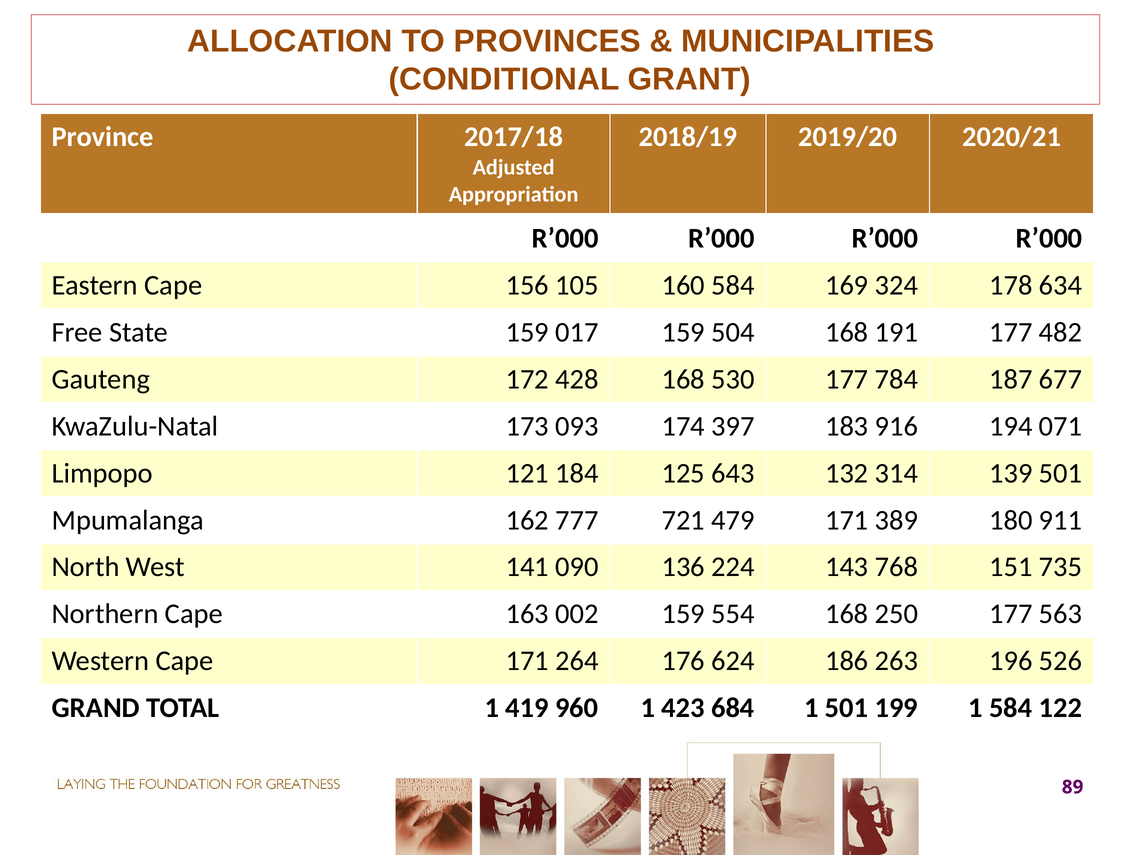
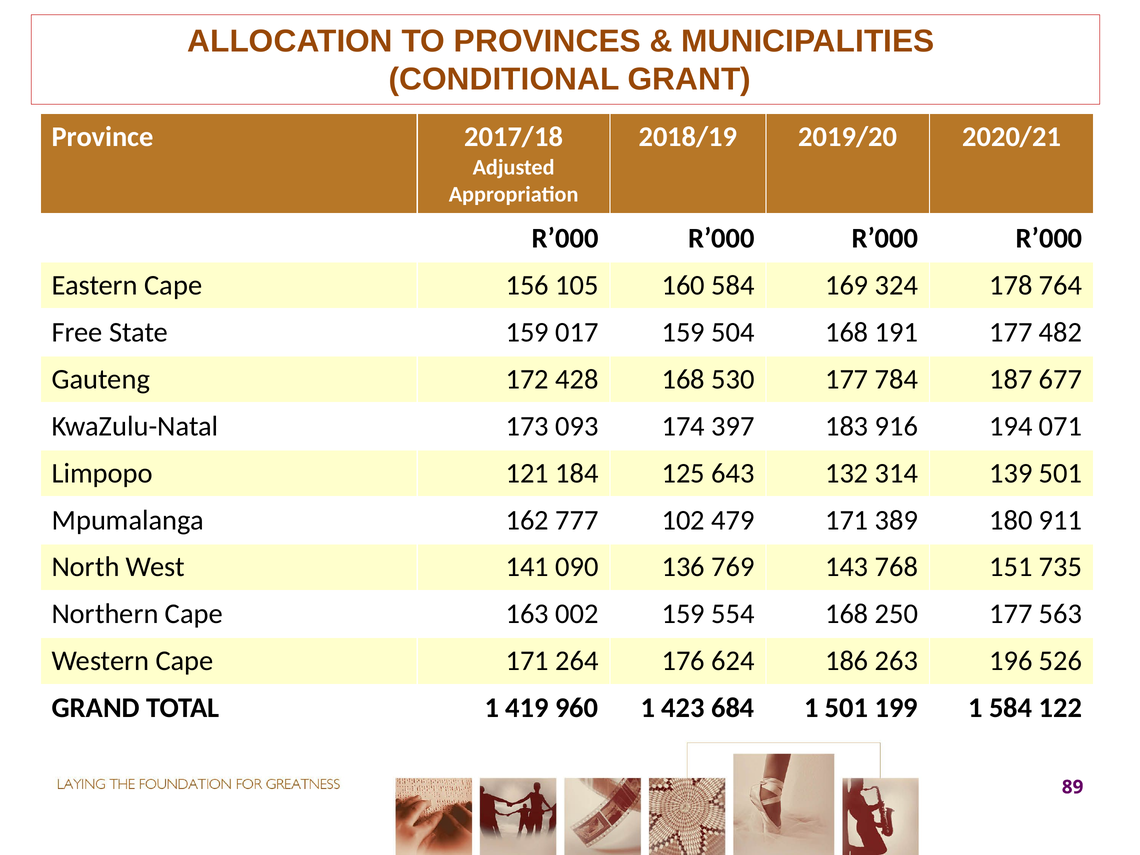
634: 634 -> 764
721: 721 -> 102
224: 224 -> 769
